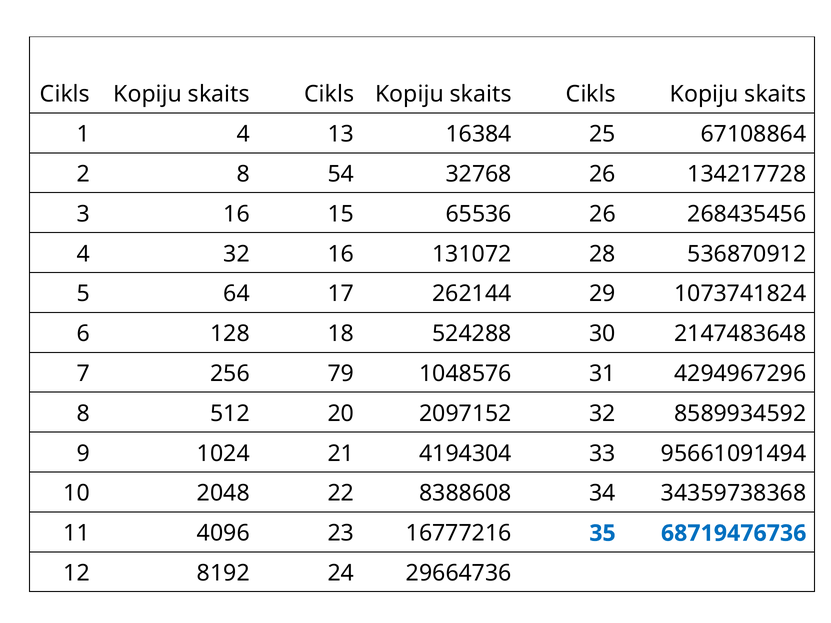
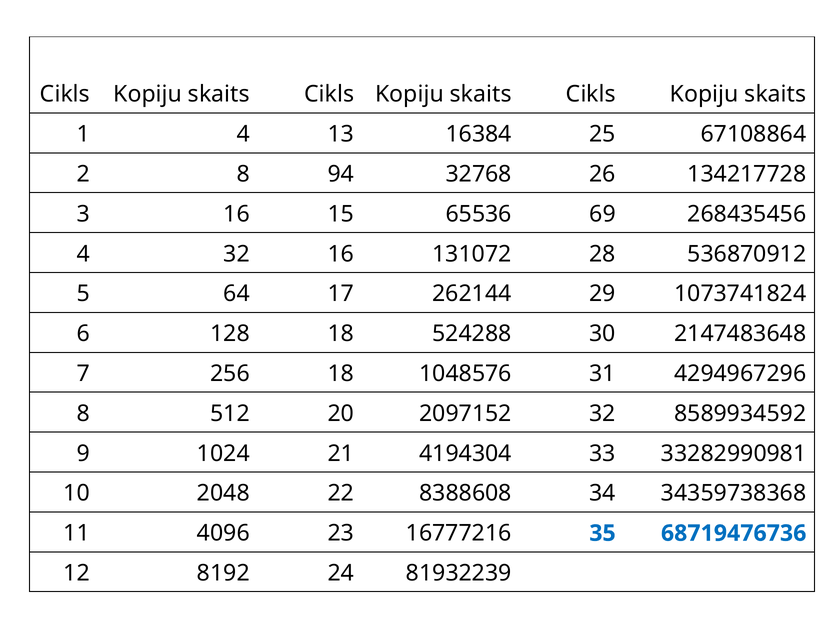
54: 54 -> 94
65536 26: 26 -> 69
256 79: 79 -> 18
95661091494: 95661091494 -> 33282990981
29664736: 29664736 -> 81932239
